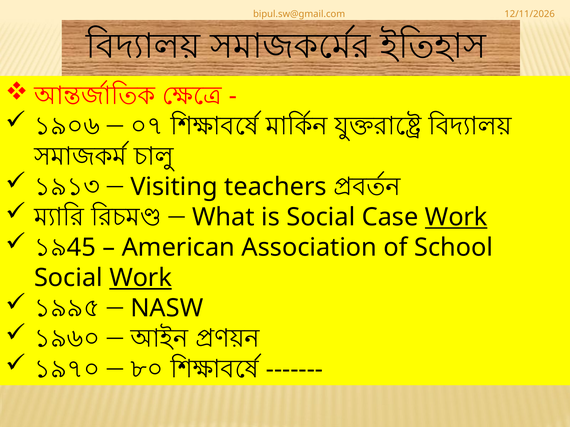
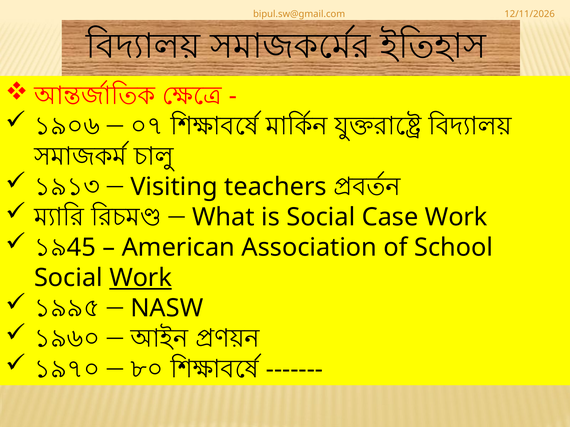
Work at (456, 217) underline: present -> none
